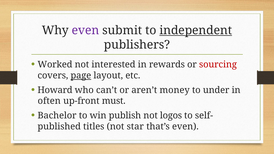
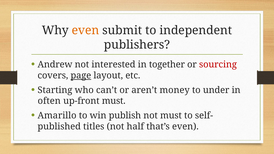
even at (85, 30) colour: purple -> orange
independent underline: present -> none
Worked: Worked -> Andrew
rewards: rewards -> together
Howard: Howard -> Starting
Bachelor: Bachelor -> Amarillo
not logos: logos -> must
star: star -> half
